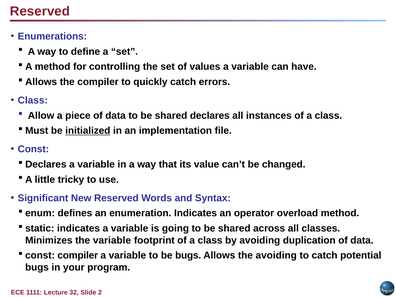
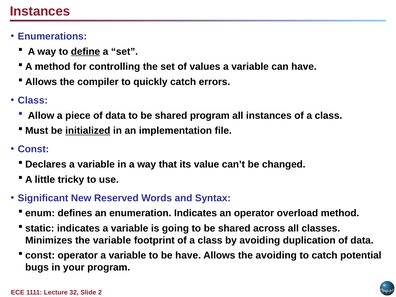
Reserved at (40, 11): Reserved -> Instances
define underline: none -> present
shared declares: declares -> program
compiler at (78, 255): compiler -> operator
be bugs: bugs -> have
